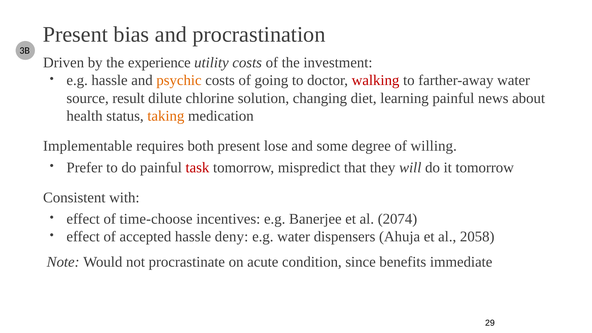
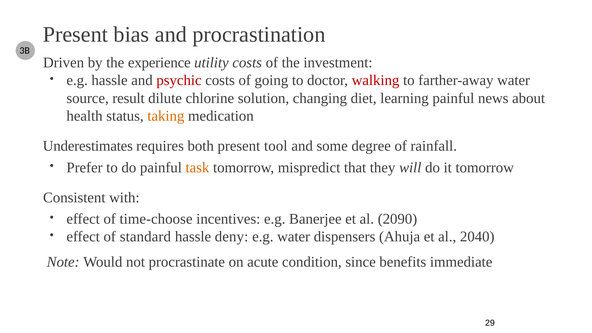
psychic colour: orange -> red
Implementable: Implementable -> Underestimates
lose: lose -> tool
willing: willing -> rainfall
task colour: red -> orange
2074: 2074 -> 2090
accepted: accepted -> standard
2058: 2058 -> 2040
